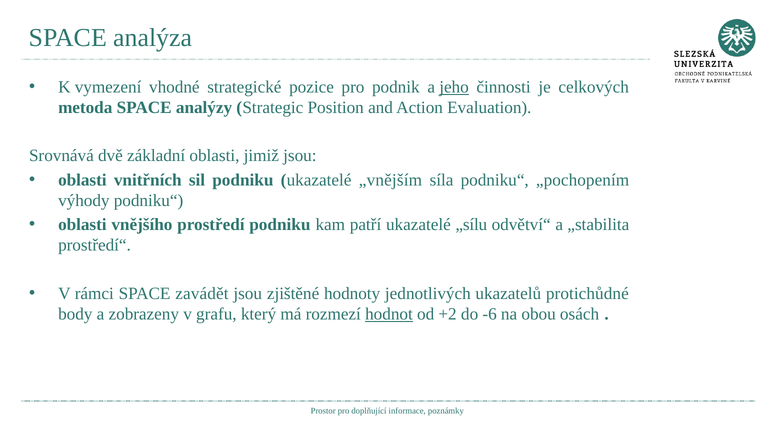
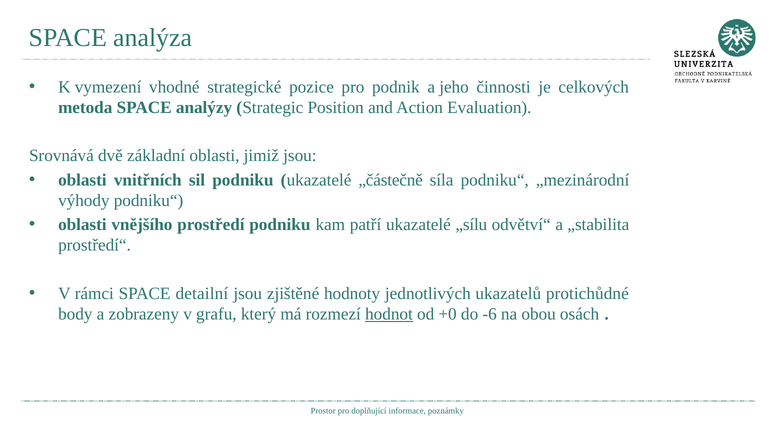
jeho underline: present -> none
„vnějším: „vnějším -> „částečně
„pochopením: „pochopením -> „mezinárodní
zavádět: zavádět -> detailní
+2: +2 -> +0
